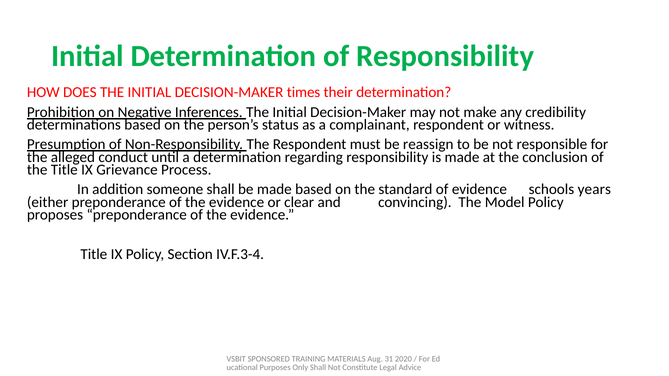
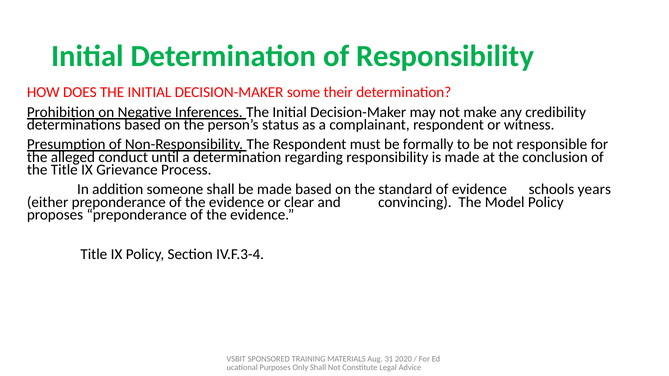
times: times -> some
reassign: reassign -> formally
